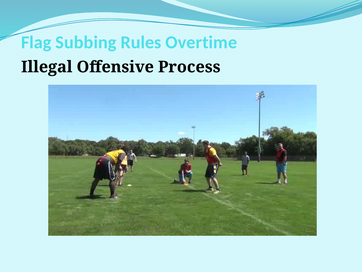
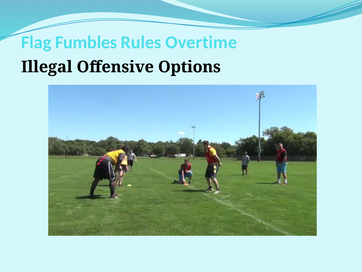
Subbing: Subbing -> Fumbles
Process: Process -> Options
